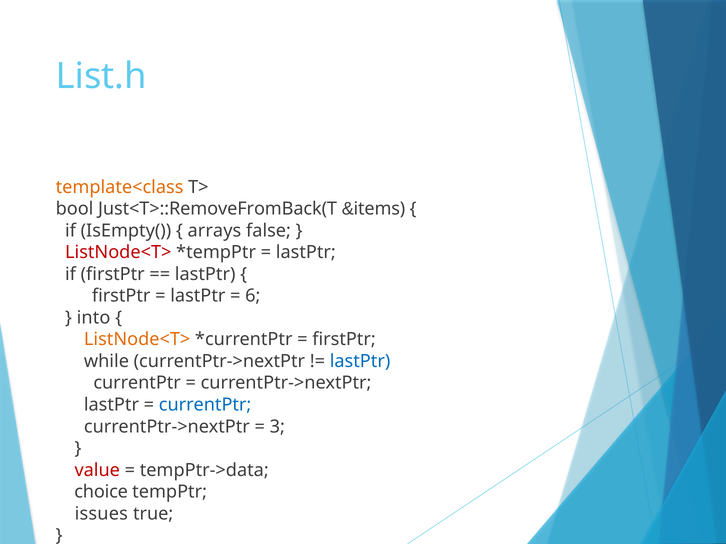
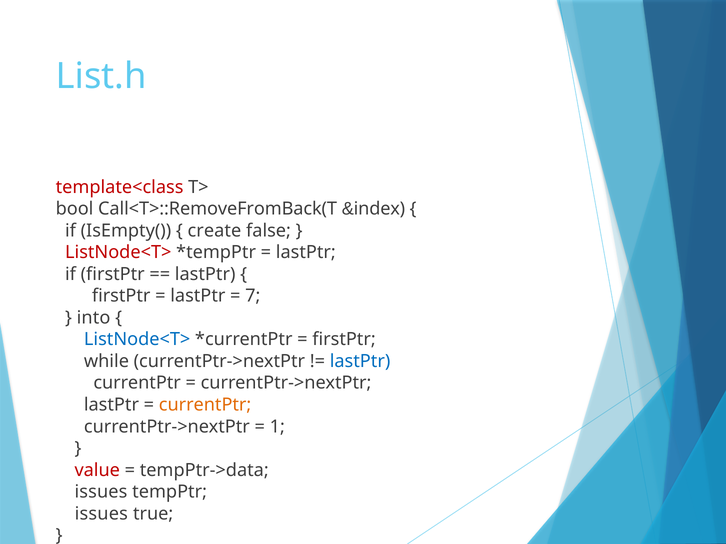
template<class colour: orange -> red
Just<T>::RemoveFromBack(T: Just<T>::RemoveFromBack(T -> Call<T>::RemoveFromBack(T
items: items -> index
arrays: arrays -> create
6: 6 -> 7
ListNode<T> at (137, 340) colour: orange -> blue
currentPtr at (205, 405) colour: blue -> orange
3: 3 -> 1
choice at (101, 492): choice -> issues
